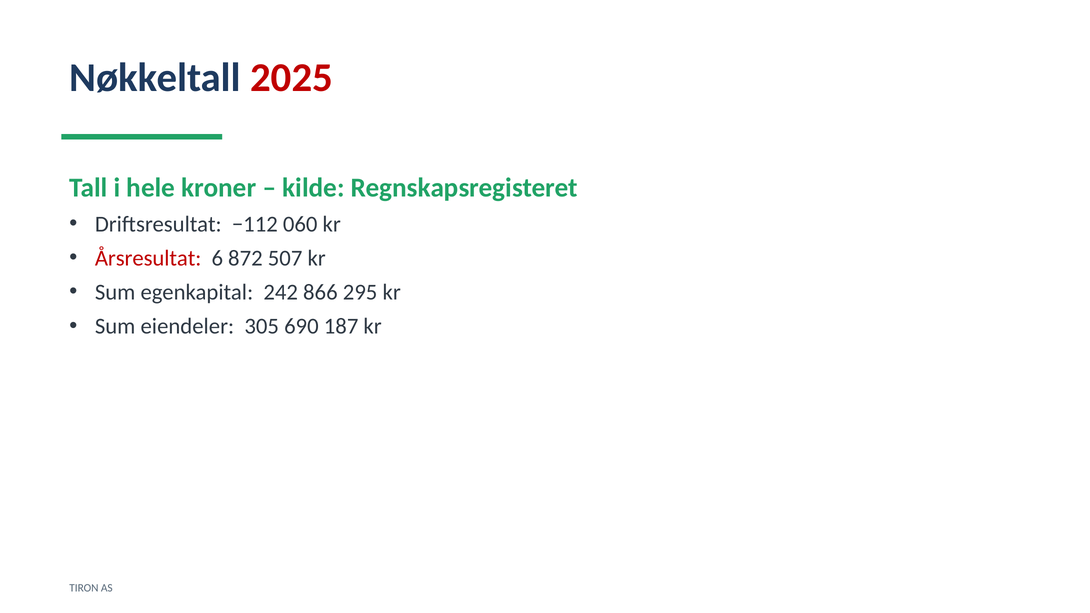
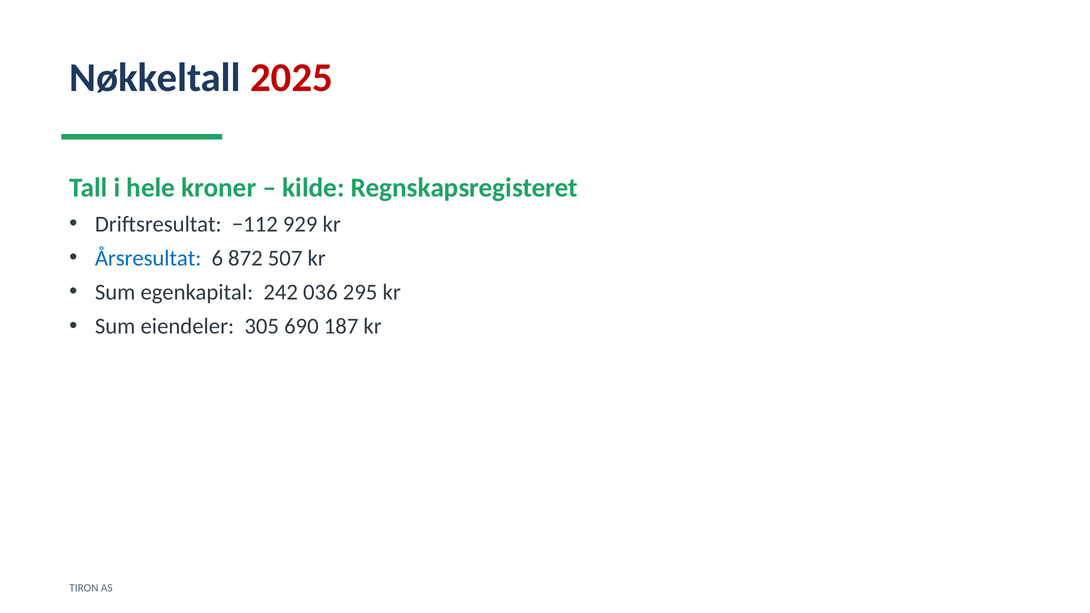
060: 060 -> 929
Årsresultat colour: red -> blue
866: 866 -> 036
